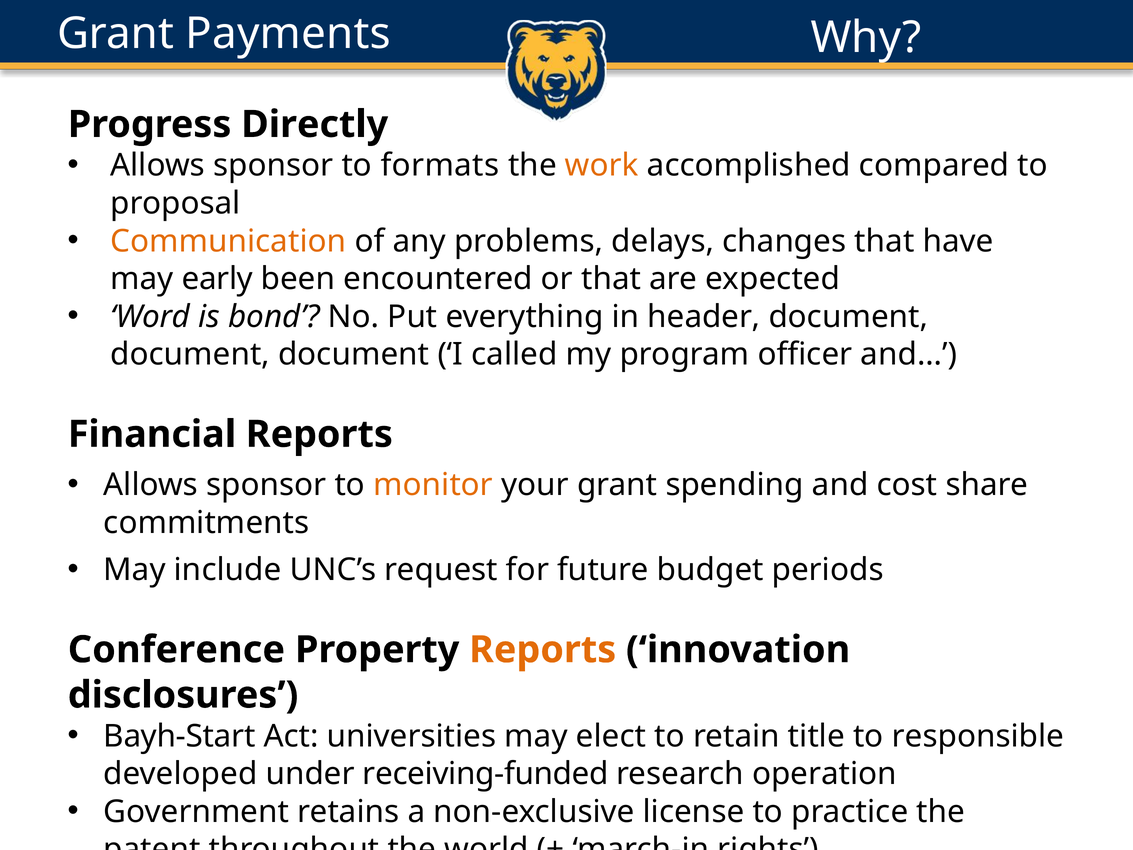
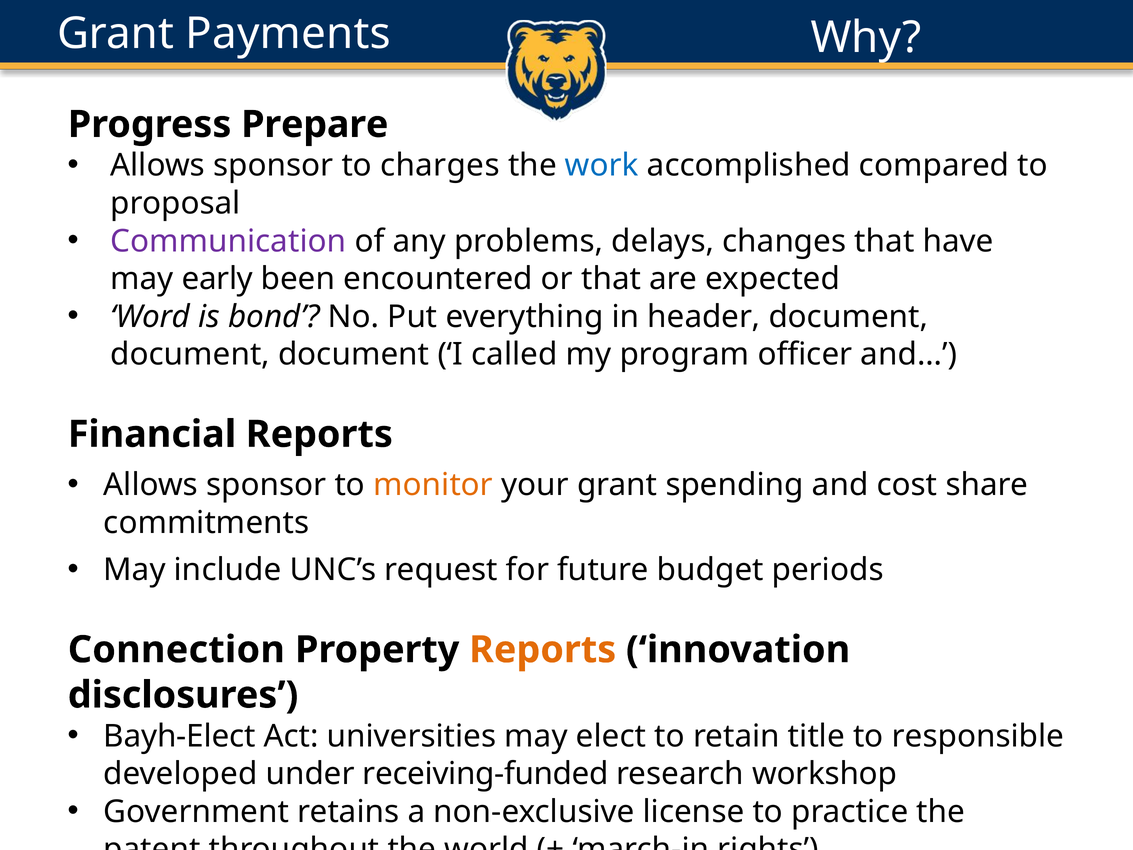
Directly: Directly -> Prepare
formats: formats -> charges
work colour: orange -> blue
Communication colour: orange -> purple
Conference: Conference -> Connection
Bayh-Start: Bayh-Start -> Bayh-Elect
operation: operation -> workshop
